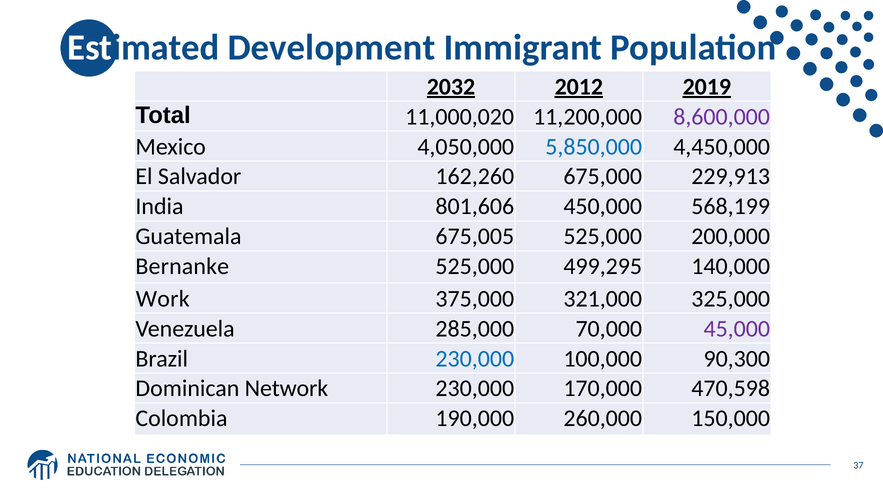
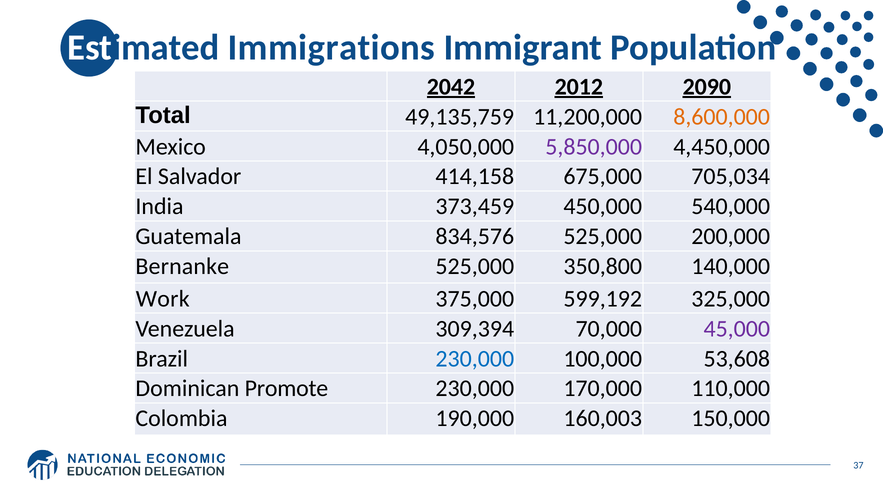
Development: Development -> Immigrations
2032: 2032 -> 2042
2019: 2019 -> 2090
11,000,020: 11,000,020 -> 49,135,759
8,600,000 colour: purple -> orange
5,850,000 colour: blue -> purple
162,260: 162,260 -> 414,158
229,913: 229,913 -> 705,034
801,606: 801,606 -> 373,459
568,199: 568,199 -> 540,000
675,005: 675,005 -> 834,576
499,295: 499,295 -> 350,800
321,000: 321,000 -> 599,192
285,000: 285,000 -> 309,394
90,300: 90,300 -> 53,608
Network: Network -> Promote
470,598: 470,598 -> 110,000
260,000: 260,000 -> 160,003
